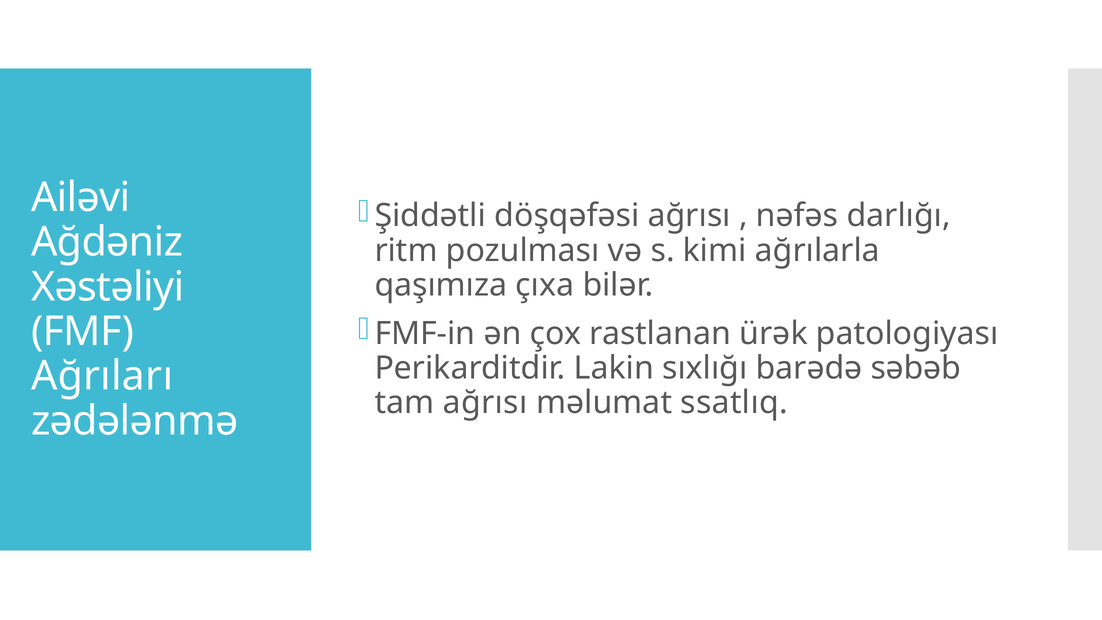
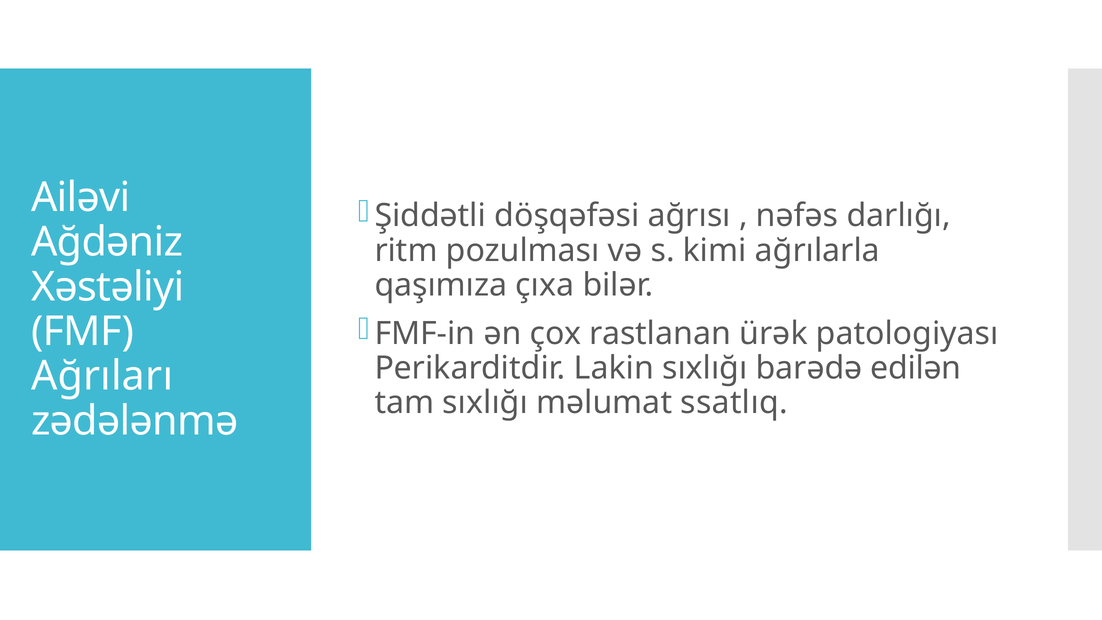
səbəb: səbəb -> edilən
tam ağrısı: ağrısı -> sıxlığı
